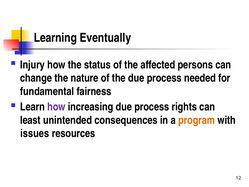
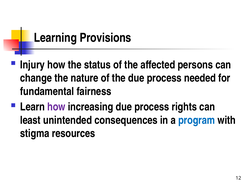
Eventually: Eventually -> Provisions
program colour: orange -> blue
issues: issues -> stigma
